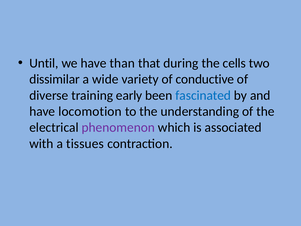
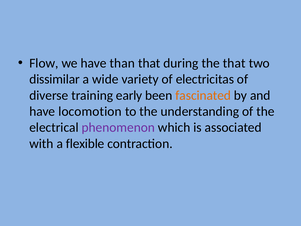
Until: Until -> Flow
the cells: cells -> that
conductive: conductive -> electricitas
fascinated colour: blue -> orange
tissues: tissues -> flexible
